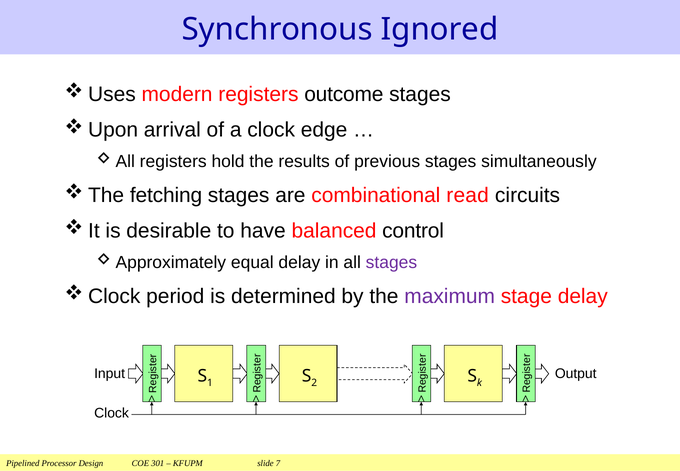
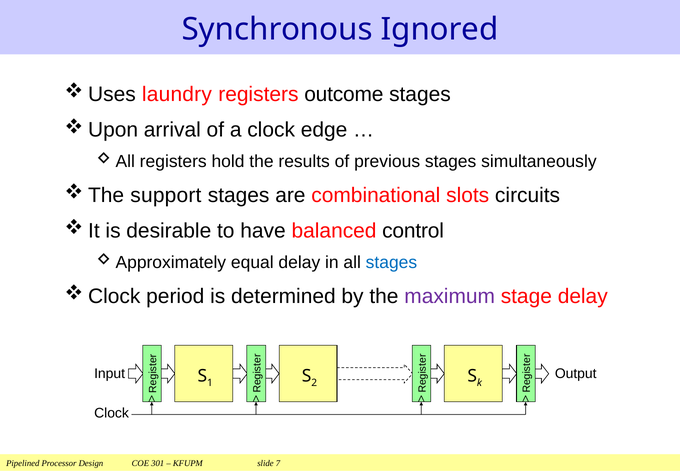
modern: modern -> laundry
fetching: fetching -> support
read: read -> slots
stages at (391, 262) colour: purple -> blue
